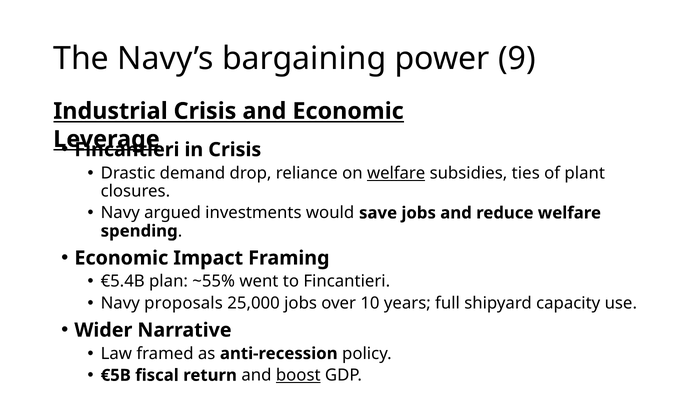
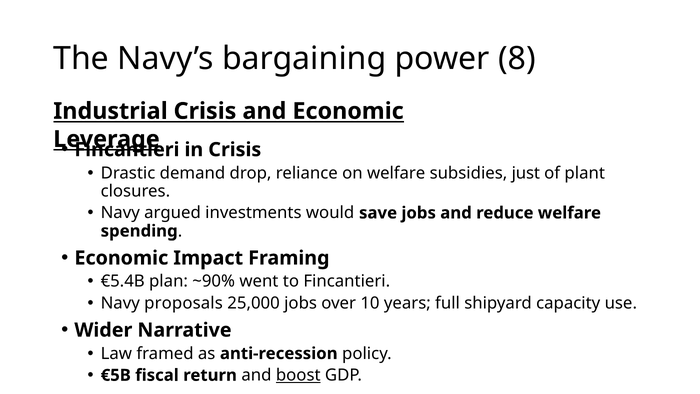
9: 9 -> 8
welfare at (396, 173) underline: present -> none
ties: ties -> just
~55%: ~55% -> ~90%
